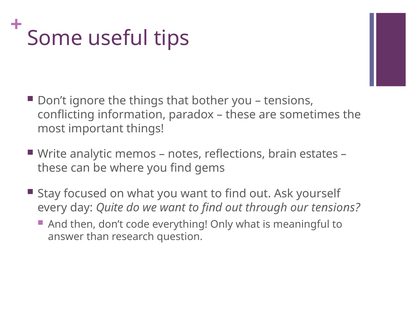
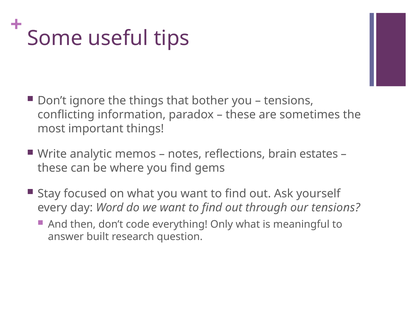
Quite: Quite -> Word
than: than -> built
